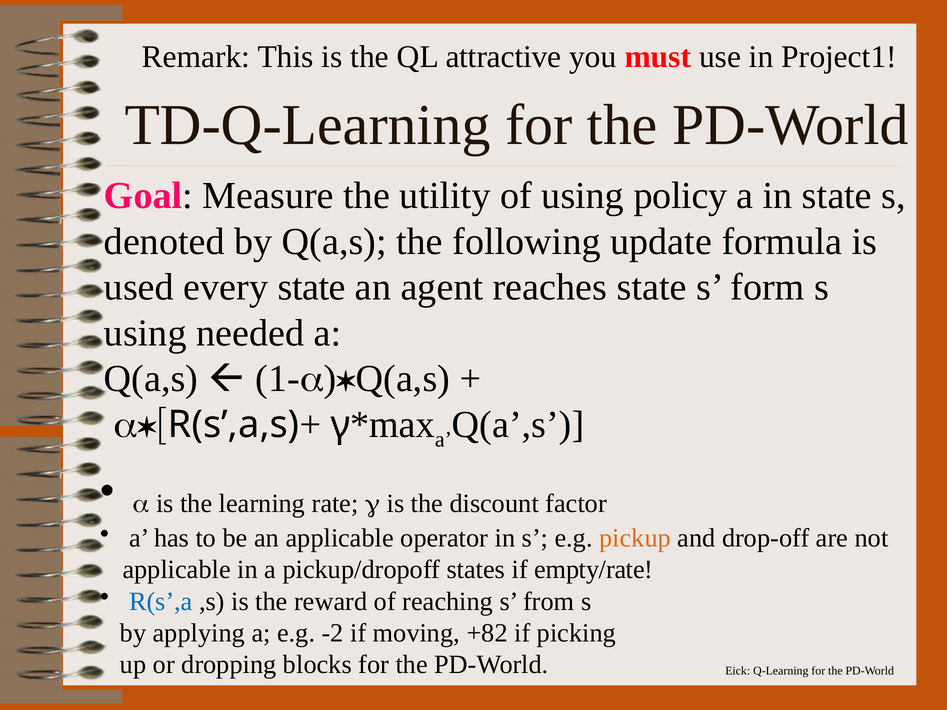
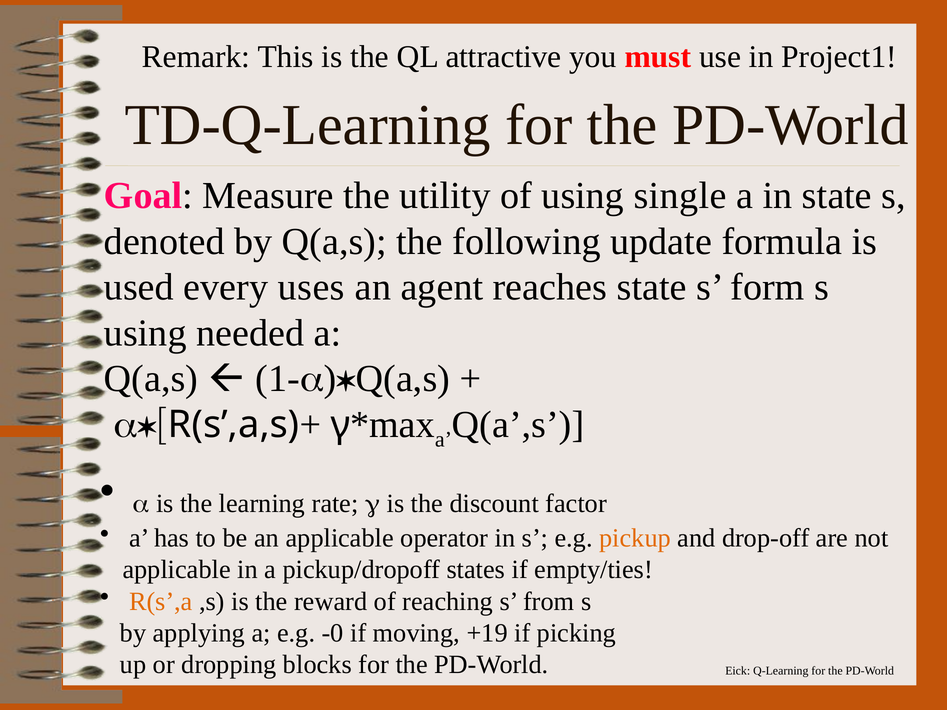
policy: policy -> single
every state: state -> uses
empty/rate: empty/rate -> empty/ties
R(s’,a colour: blue -> orange
-2: -2 -> -0
+82: +82 -> +19
